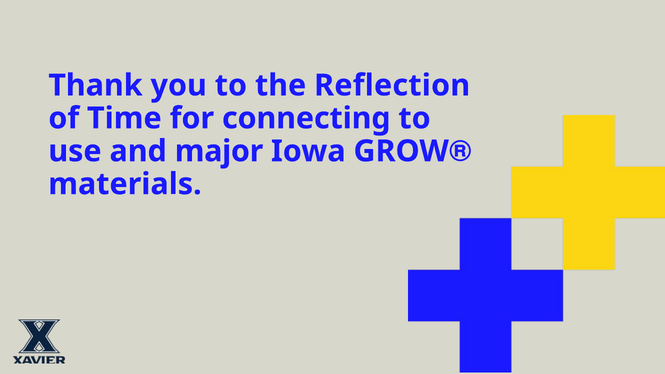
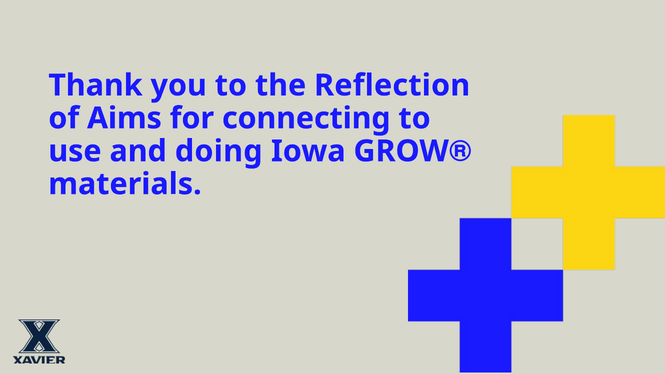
Time: Time -> Aims
major: major -> doing
